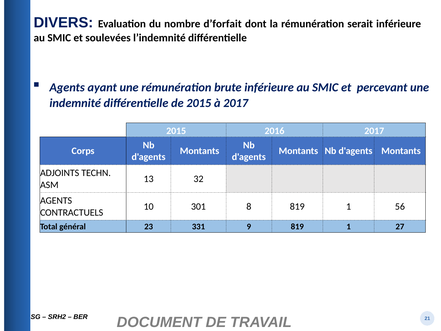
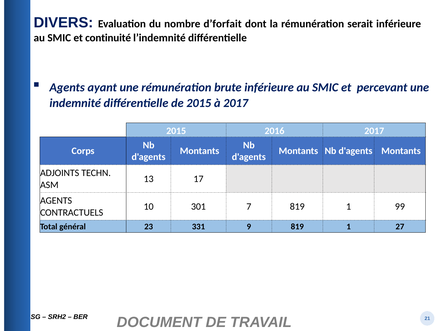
soulevées: soulevées -> continuité
32: 32 -> 17
8: 8 -> 7
56: 56 -> 99
